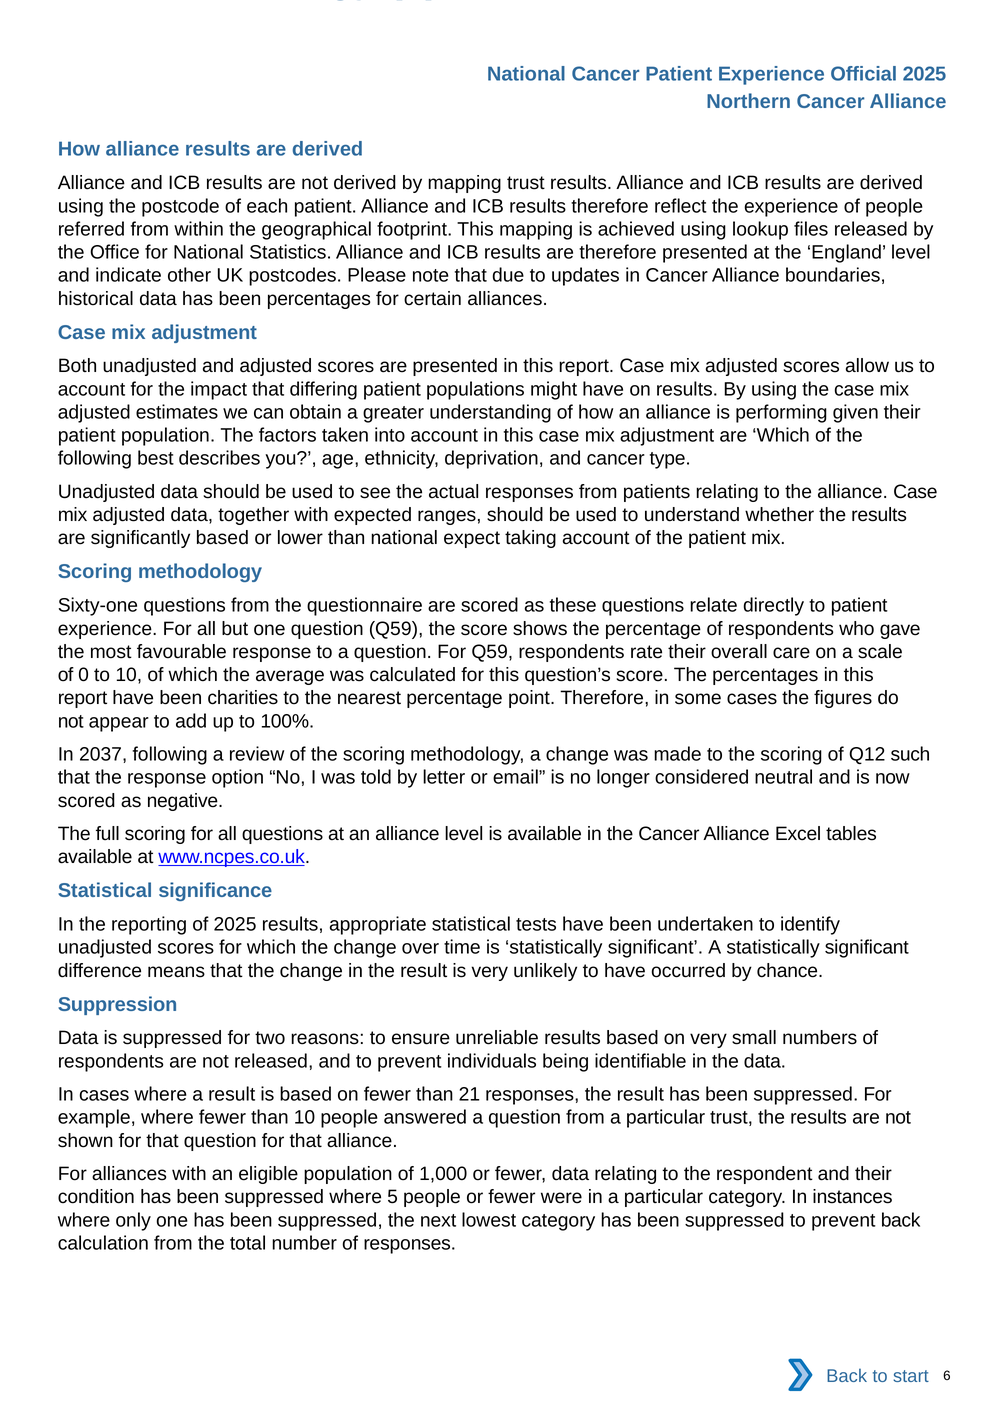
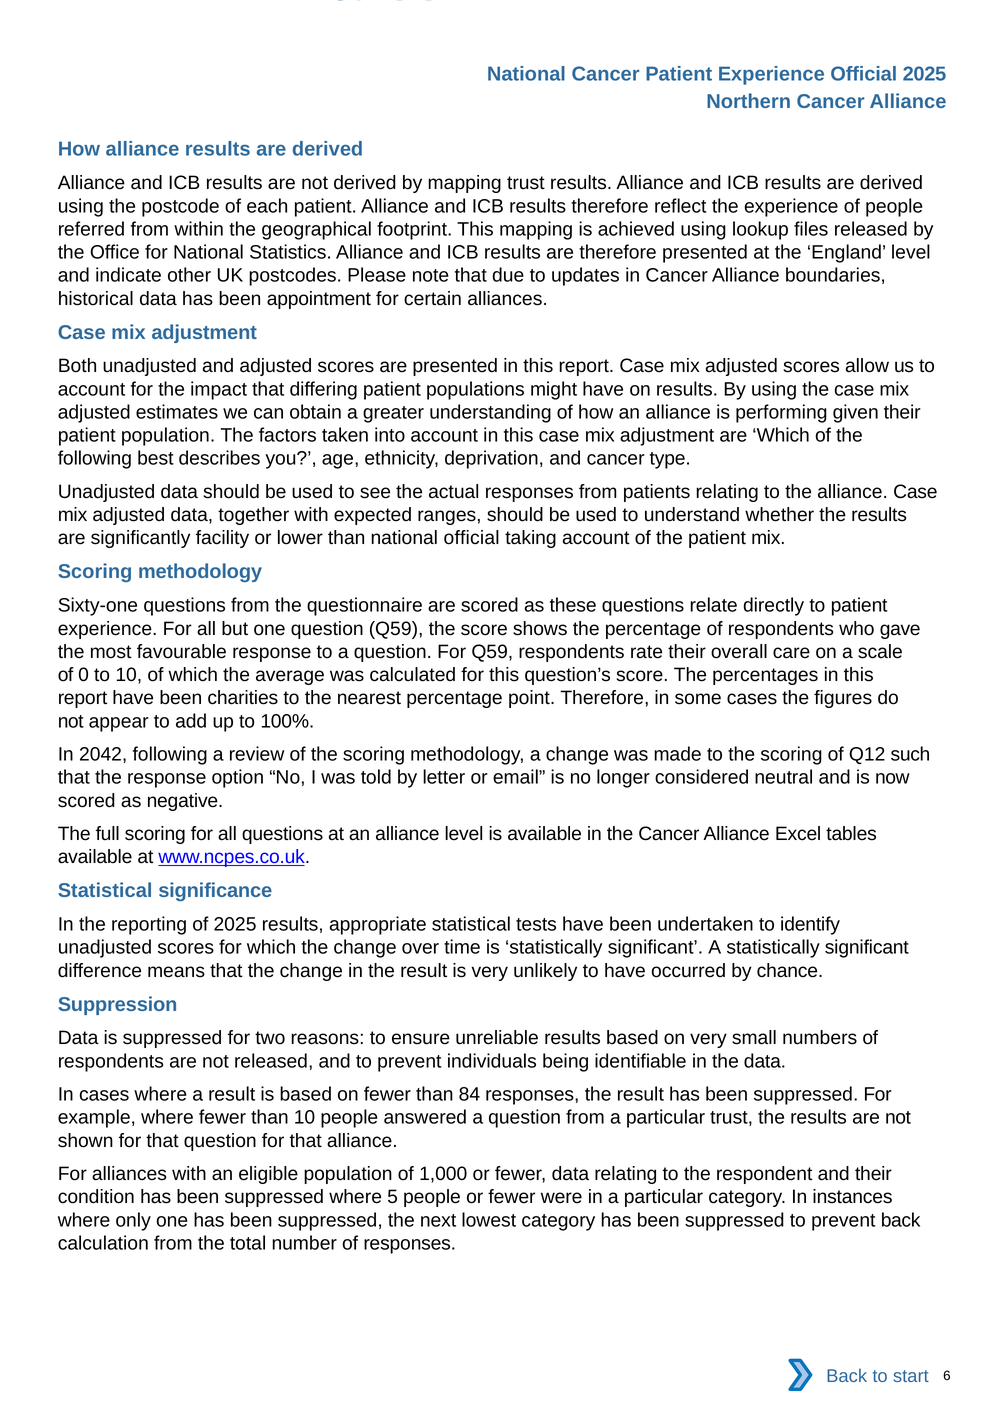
been percentages: percentages -> appointment
significantly based: based -> facility
national expect: expect -> official
2037: 2037 -> 2042
21: 21 -> 84
